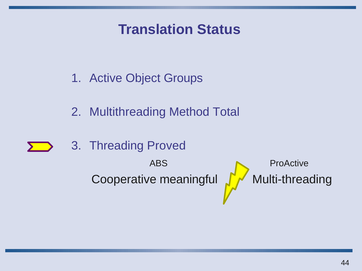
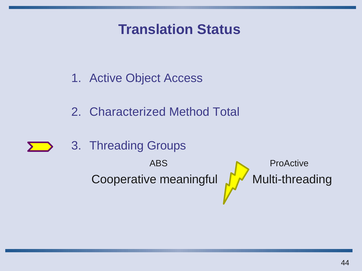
Groups: Groups -> Access
Multithreading: Multithreading -> Characterized
Proved: Proved -> Groups
